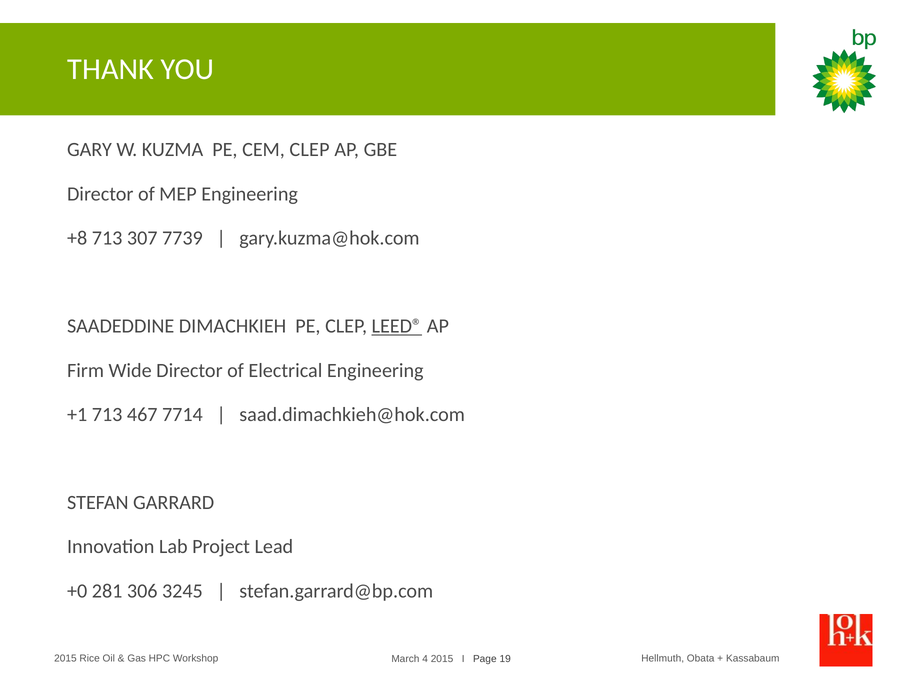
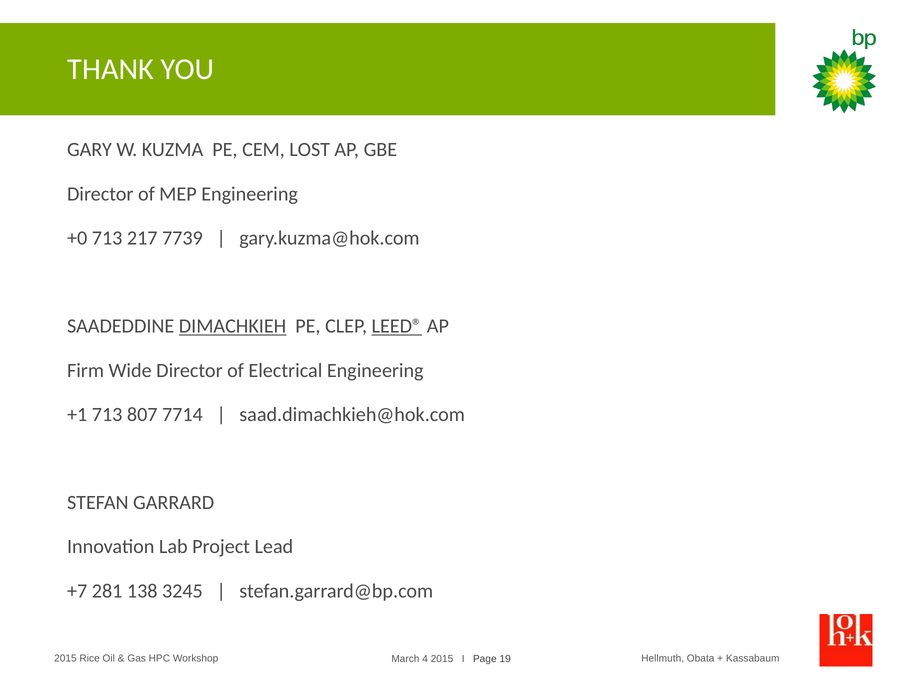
CEM CLEP: CLEP -> LOST
+8: +8 -> +0
307: 307 -> 217
DIMACHKIEH underline: none -> present
467: 467 -> 807
+0: +0 -> +7
306: 306 -> 138
